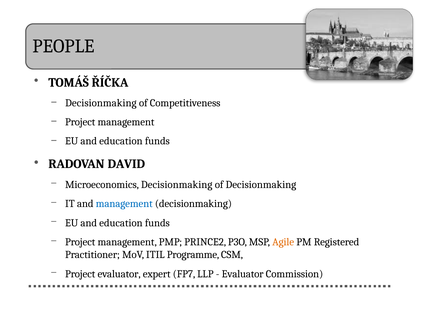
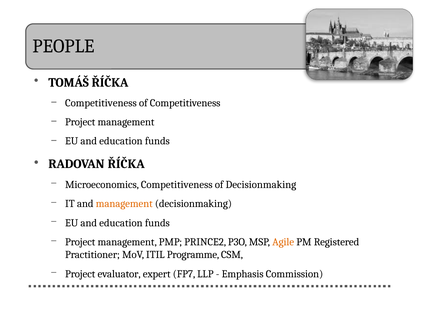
Decisionmaking at (101, 103): Decisionmaking -> Competitiveness
RADOVAN DAVID: DAVID -> ŘÍČKA
Microeconomics Decisionmaking: Decisionmaking -> Competitiveness
management at (124, 204) colour: blue -> orange
Evaluator at (243, 274): Evaluator -> Emphasis
